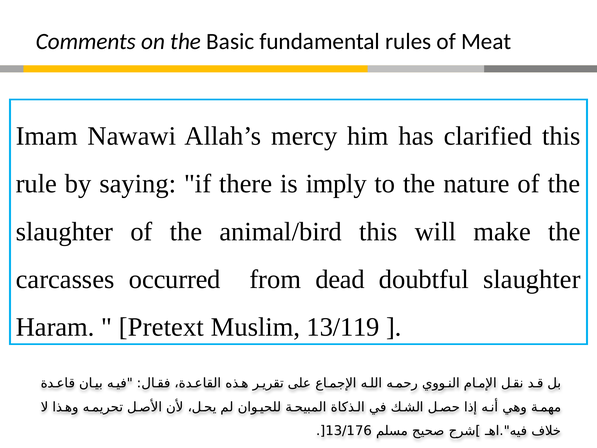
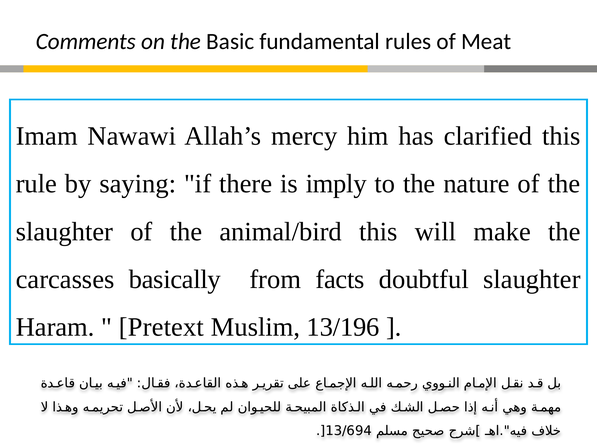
occurred: occurred -> basically
dead: dead -> facts
13/119: 13/119 -> 13/196
13/176: 13/176 -> 13/694
